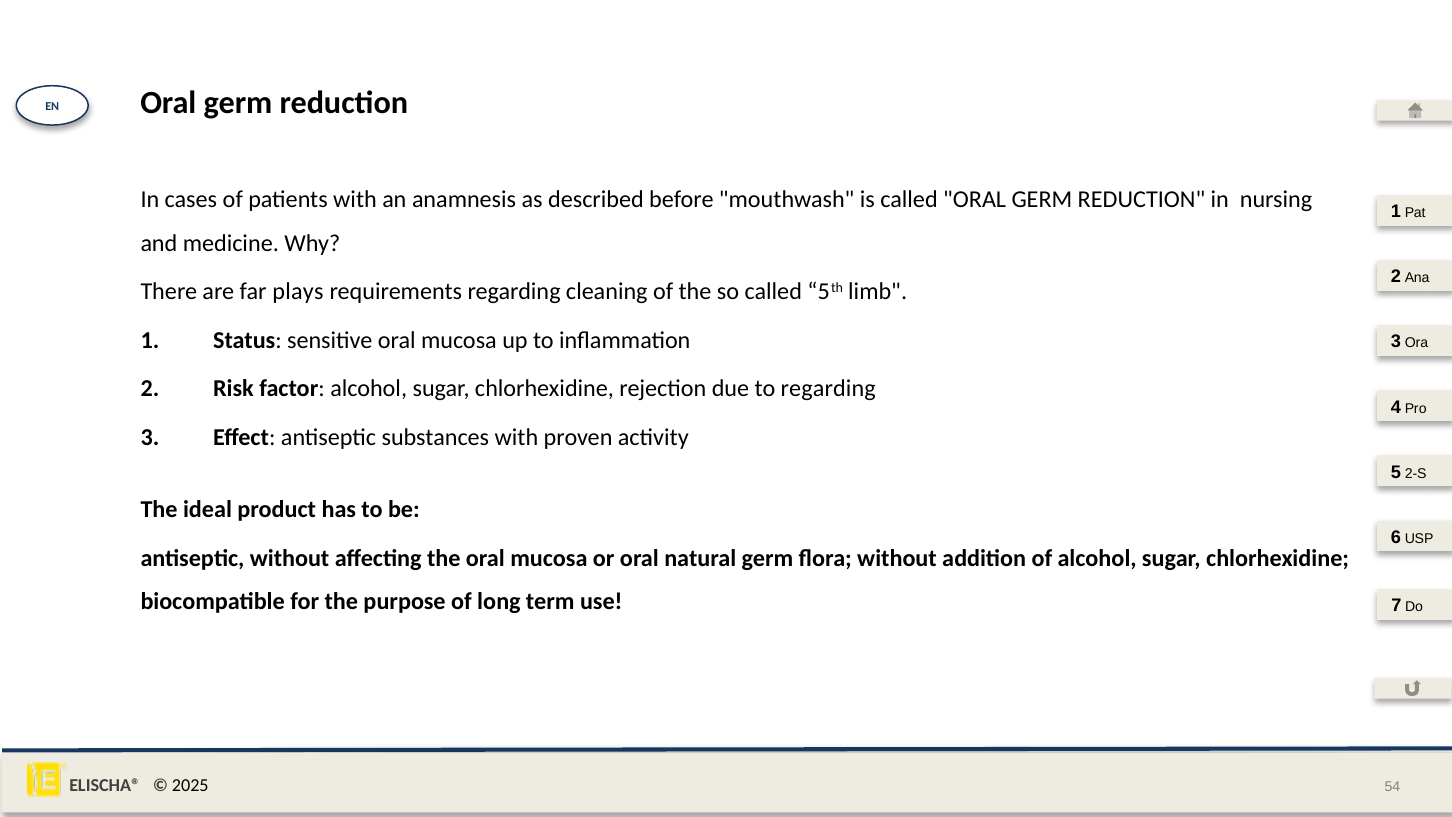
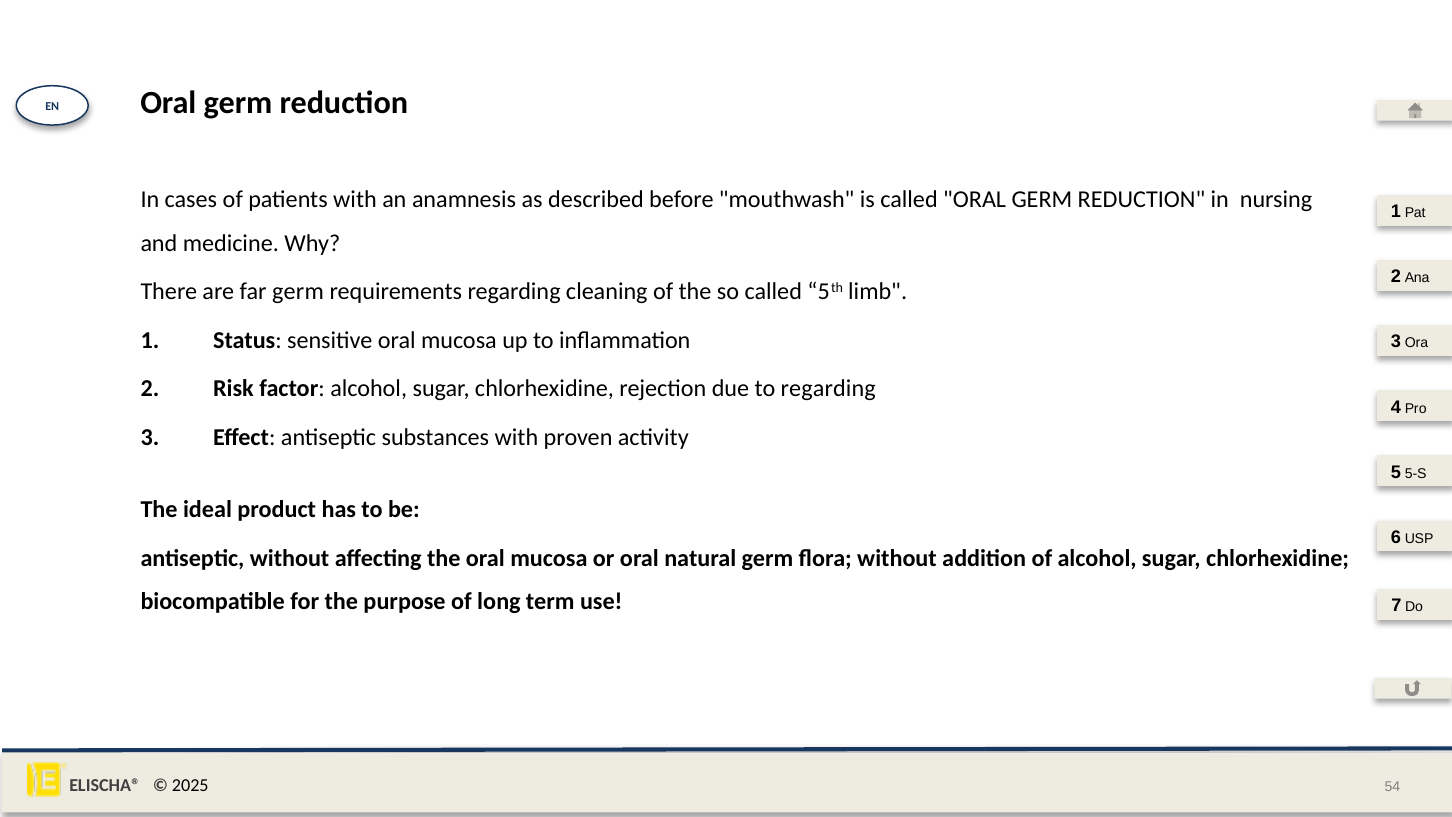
far plays: plays -> germ
2-S: 2-S -> 5-S
